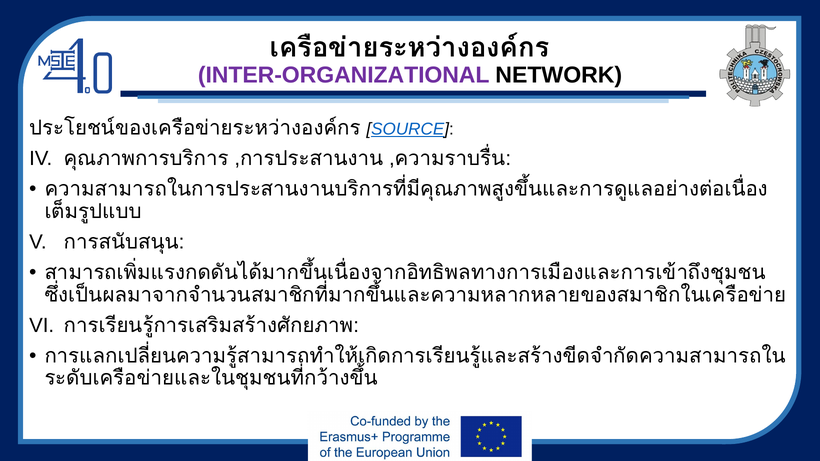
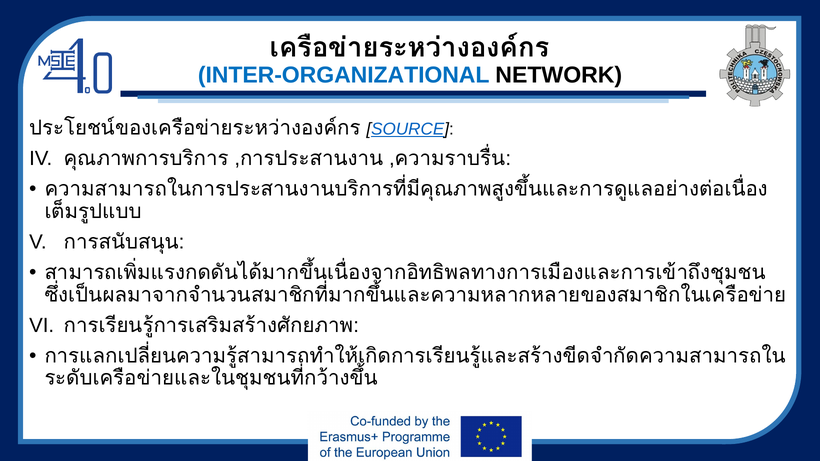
INTER-ORGANIZATIONAL colour: purple -> blue
